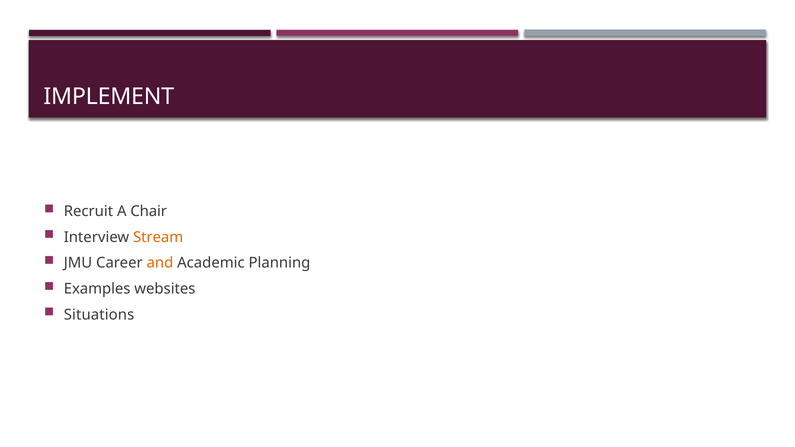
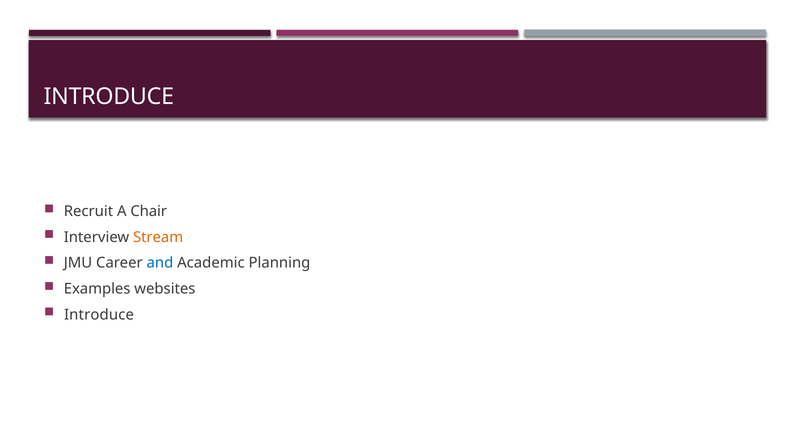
IMPLEMENT at (109, 97): IMPLEMENT -> INTRODUCE
and colour: orange -> blue
Situations at (99, 315): Situations -> Introduce
